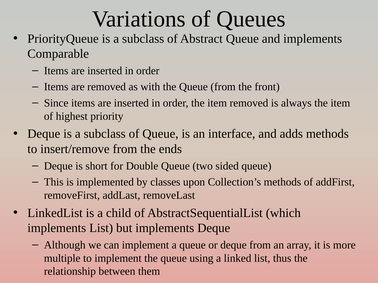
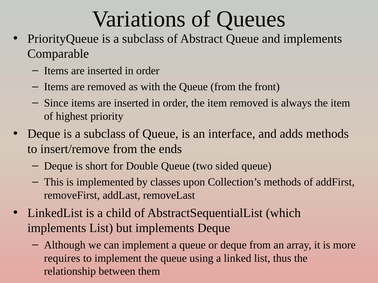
multiple: multiple -> requires
